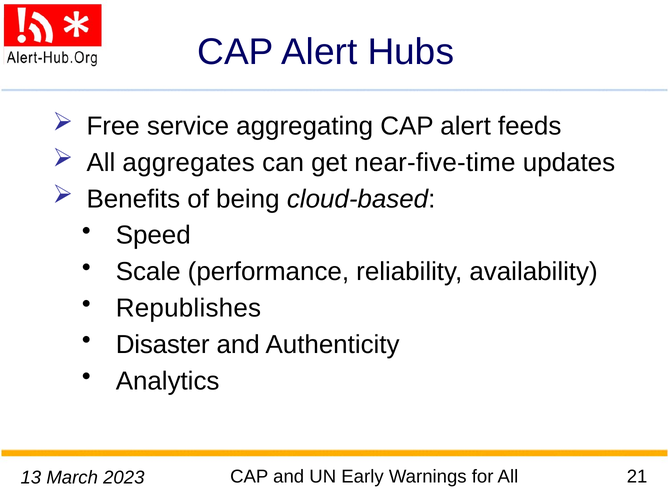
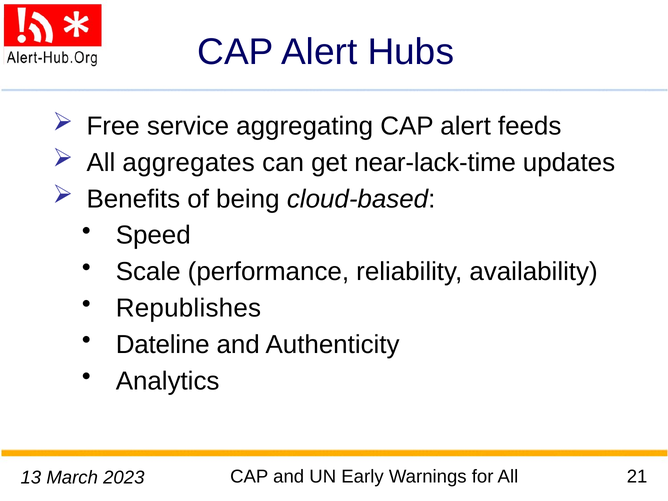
near-five-time: near-five-time -> near-lack-time
Disaster: Disaster -> Dateline
